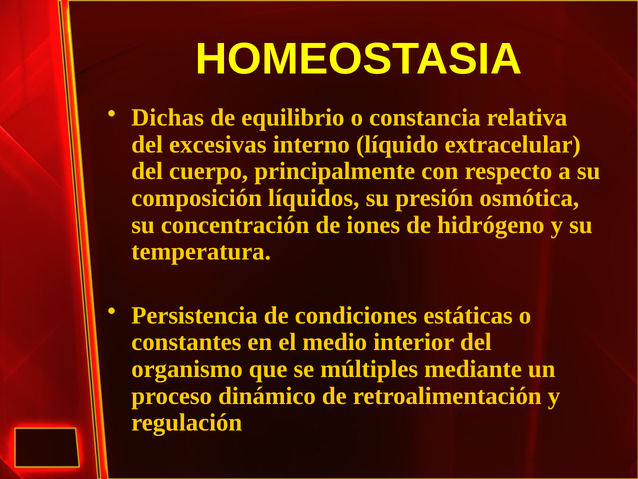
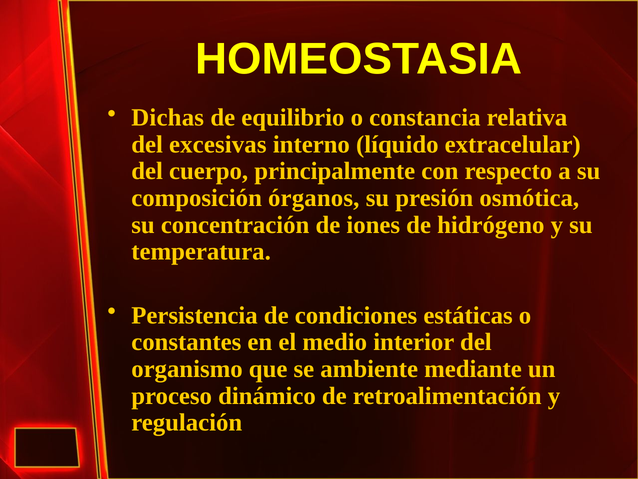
líquidos: líquidos -> órganos
múltiples: múltiples -> ambiente
